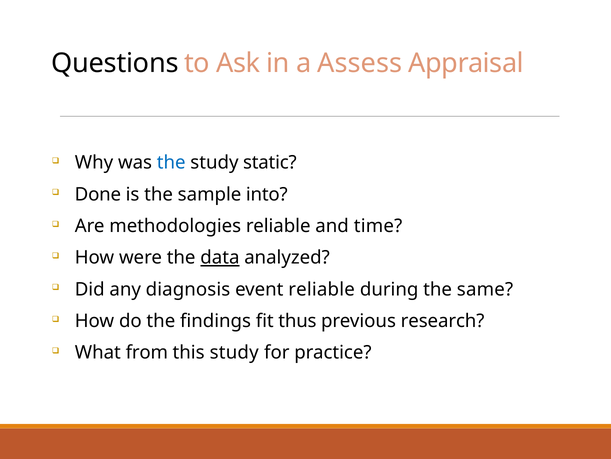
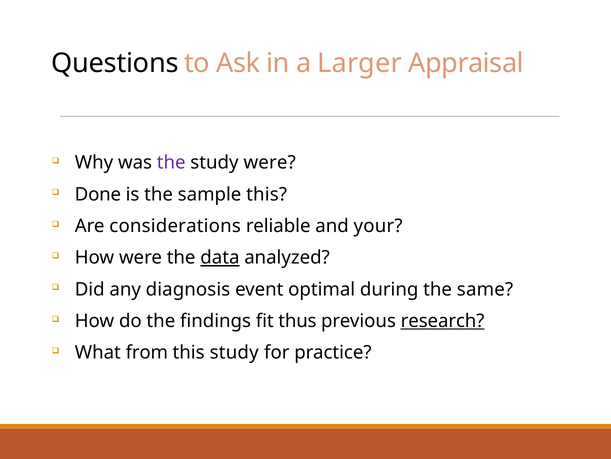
Assess: Assess -> Larger
the at (171, 162) colour: blue -> purple
study static: static -> were
sample into: into -> this
methodologies: methodologies -> considerations
time: time -> your
event reliable: reliable -> optimal
research underline: none -> present
